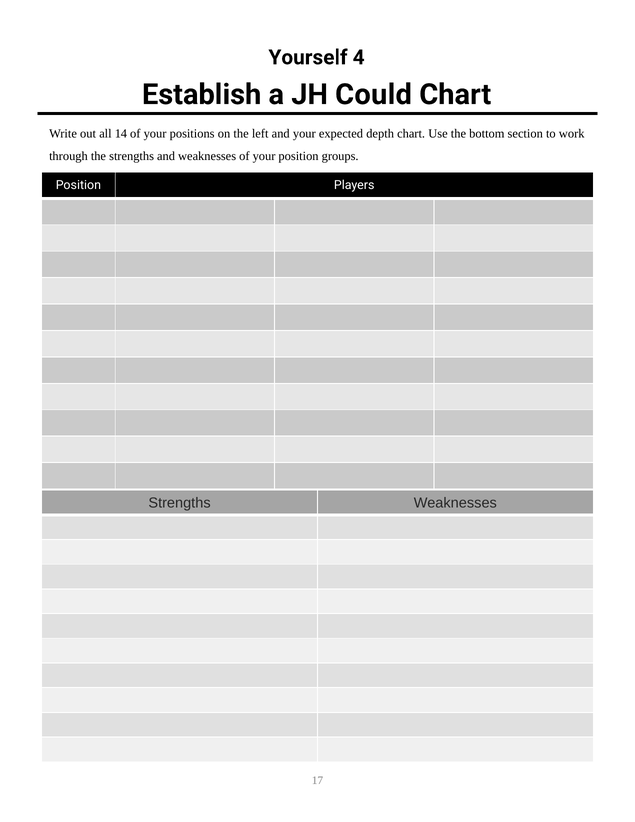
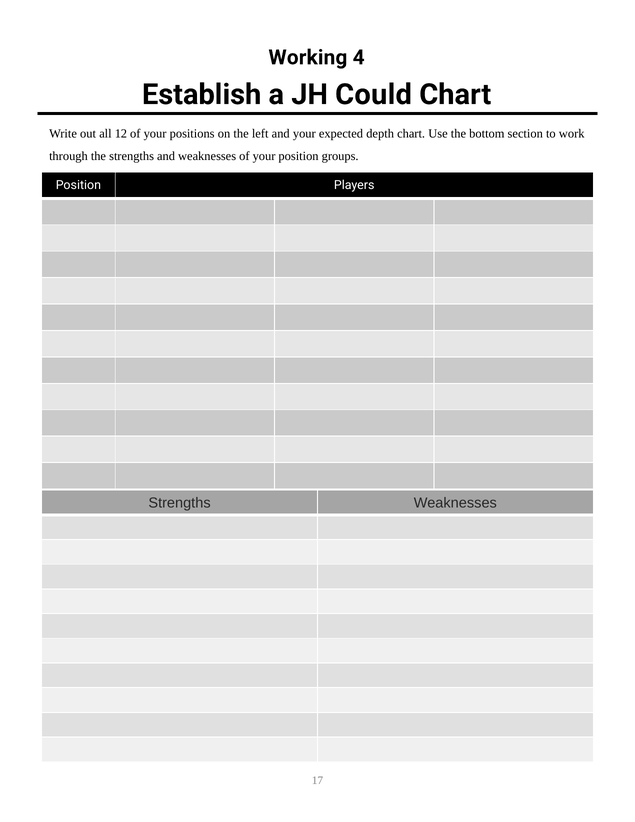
Yourself: Yourself -> Working
14: 14 -> 12
